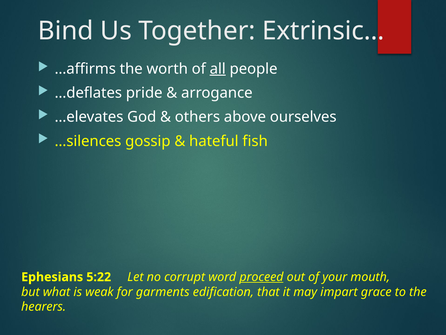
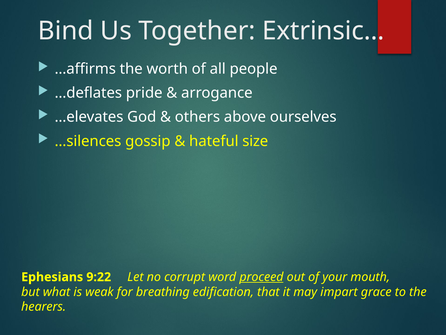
all underline: present -> none
fish: fish -> size
5:22: 5:22 -> 9:22
garments: garments -> breathing
